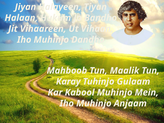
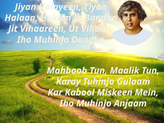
Kabool Muhinjo: Muhinjo -> Miskeen
